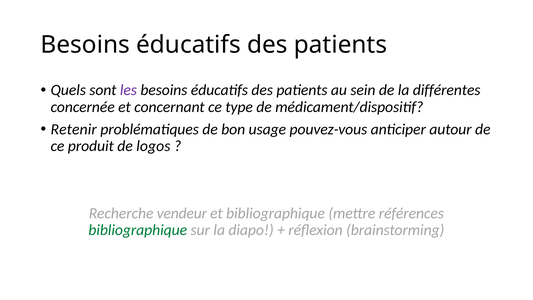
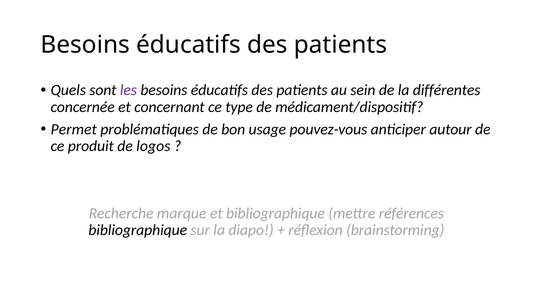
Retenir: Retenir -> Permet
vendeur: vendeur -> marque
bibliographique at (138, 230) colour: green -> black
